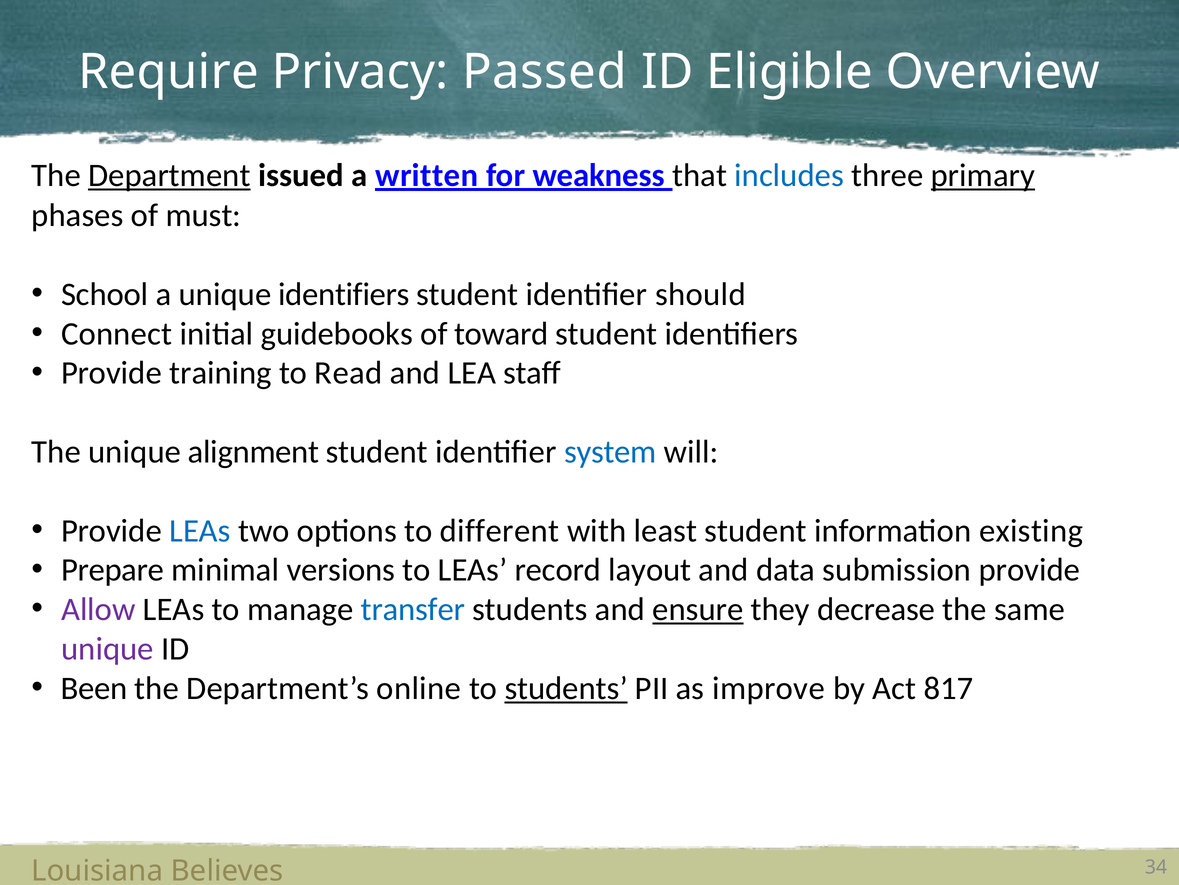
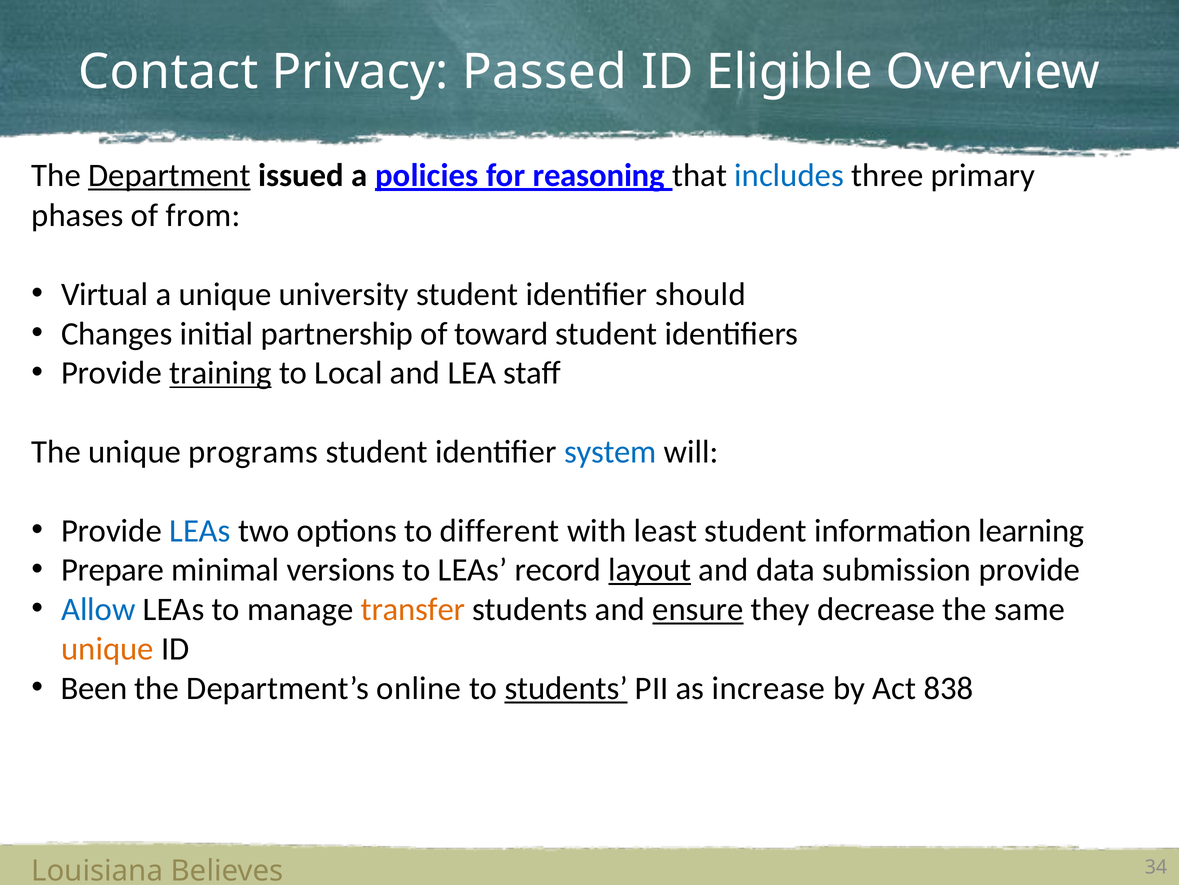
Require: Require -> Contact
written: written -> policies
weakness: weakness -> reasoning
primary underline: present -> none
must: must -> from
School: School -> Virtual
unique identifiers: identifiers -> university
Connect: Connect -> Changes
guidebooks: guidebooks -> partnership
training underline: none -> present
Read: Read -> Local
alignment: alignment -> programs
existing: existing -> learning
layout underline: none -> present
Allow colour: purple -> blue
transfer colour: blue -> orange
unique at (107, 648) colour: purple -> orange
improve: improve -> increase
817: 817 -> 838
